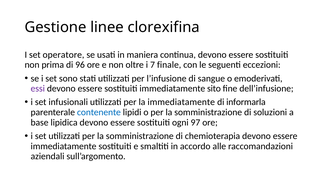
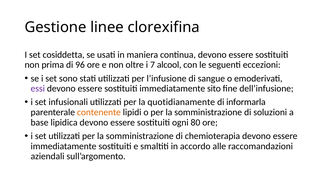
operatore: operatore -> cosiddetta
finale: finale -> alcool
la immediatamente: immediatamente -> quotidianamente
contenente colour: blue -> orange
97: 97 -> 80
